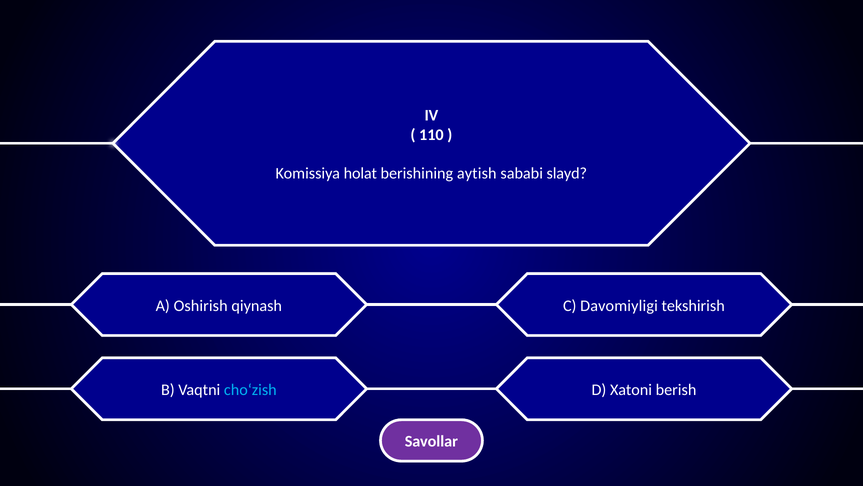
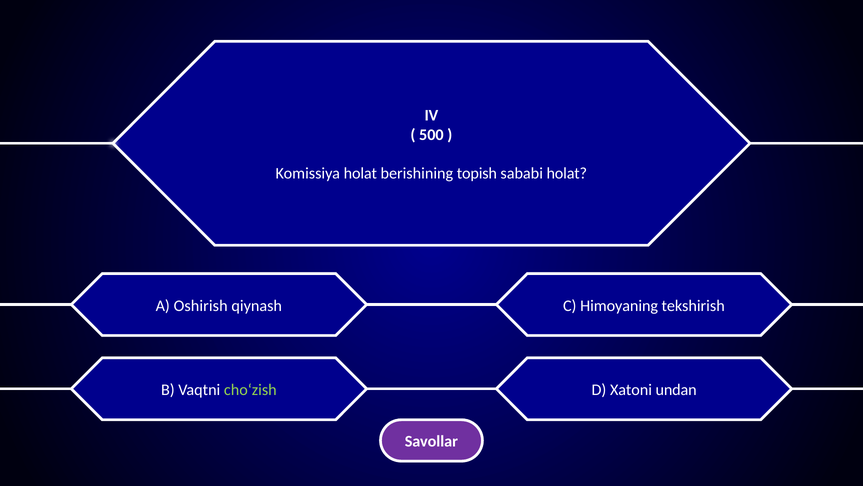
110: 110 -> 500
aytish: aytish -> topish
sababi slayd: slayd -> holat
Davomiyligi: Davomiyligi -> Himoyaning
cho‘zish colour: light blue -> light green
berish: berish -> undan
